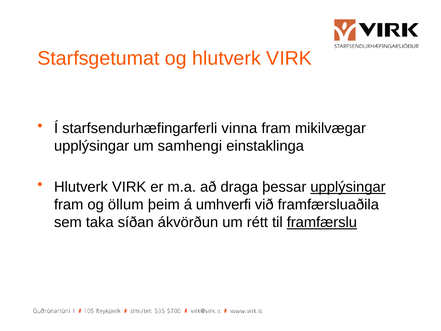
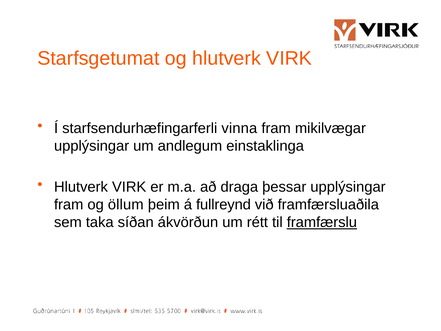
samhengi: samhengi -> andlegum
upplýsingar at (348, 187) underline: present -> none
umhverfi: umhverfi -> fullreynd
